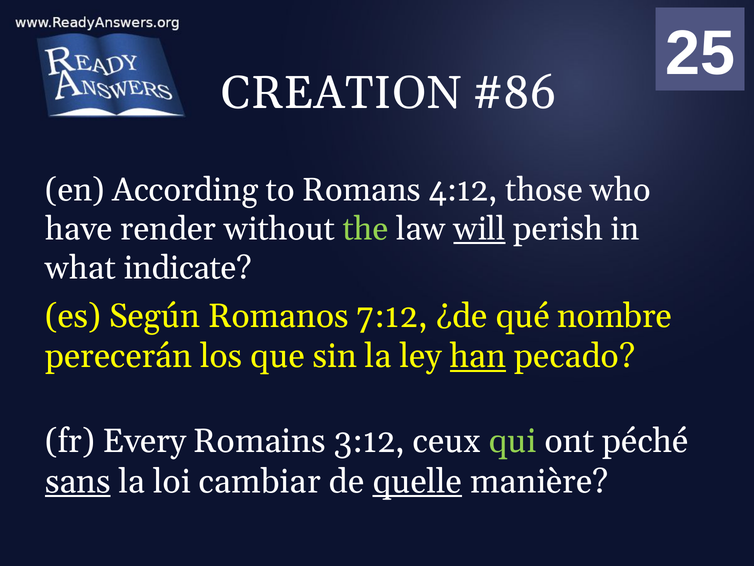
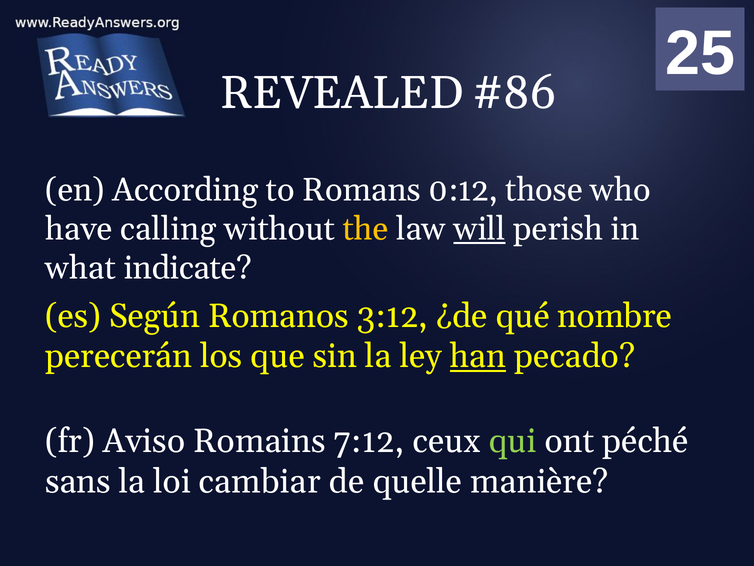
CREATION: CREATION -> REVEALED
4:12: 4:12 -> 0:12
render: render -> calling
the colour: light green -> yellow
7:12: 7:12 -> 3:12
Every: Every -> Aviso
3:12: 3:12 -> 7:12
sans underline: present -> none
quelle underline: present -> none
